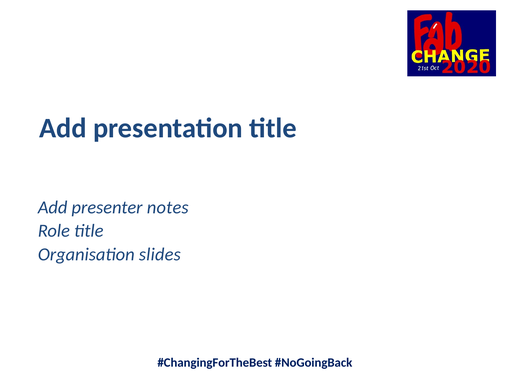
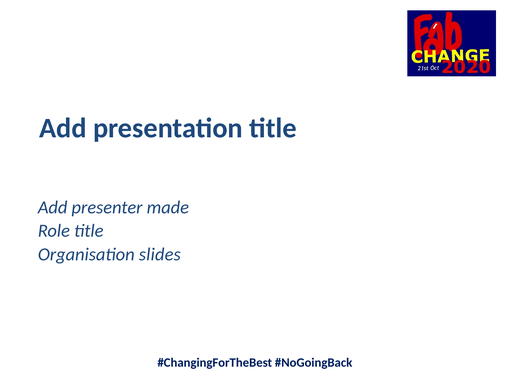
notes: notes -> made
